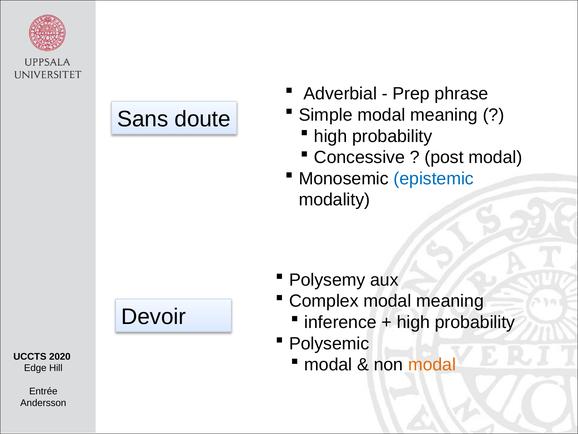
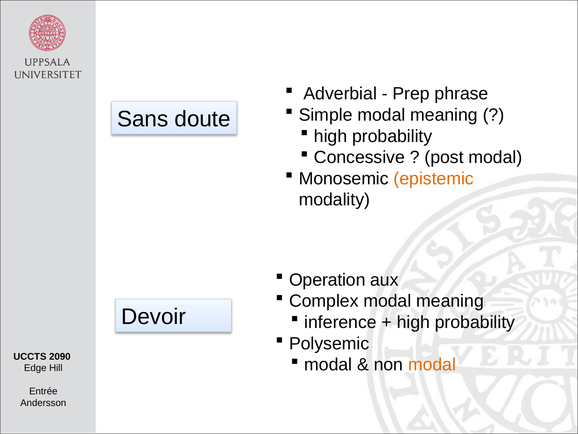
epistemic colour: blue -> orange
Polysemy: Polysemy -> Operation
2020: 2020 -> 2090
